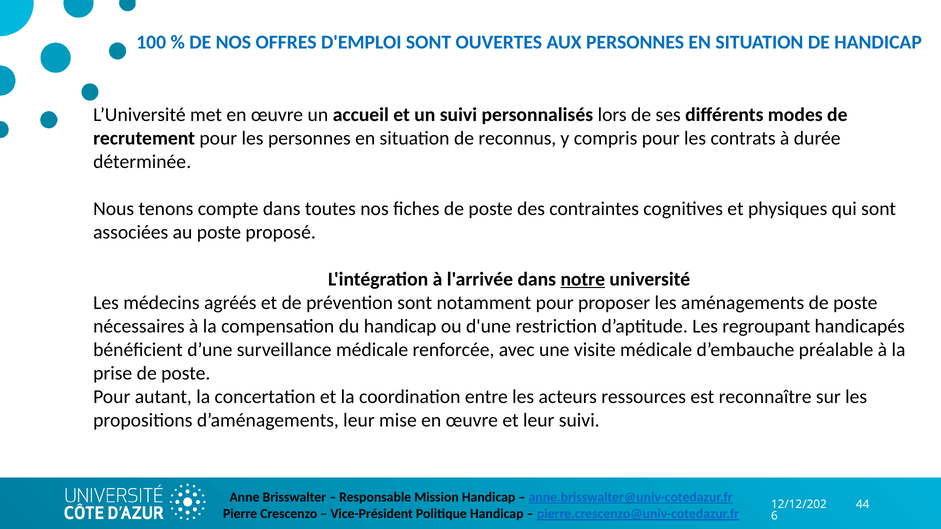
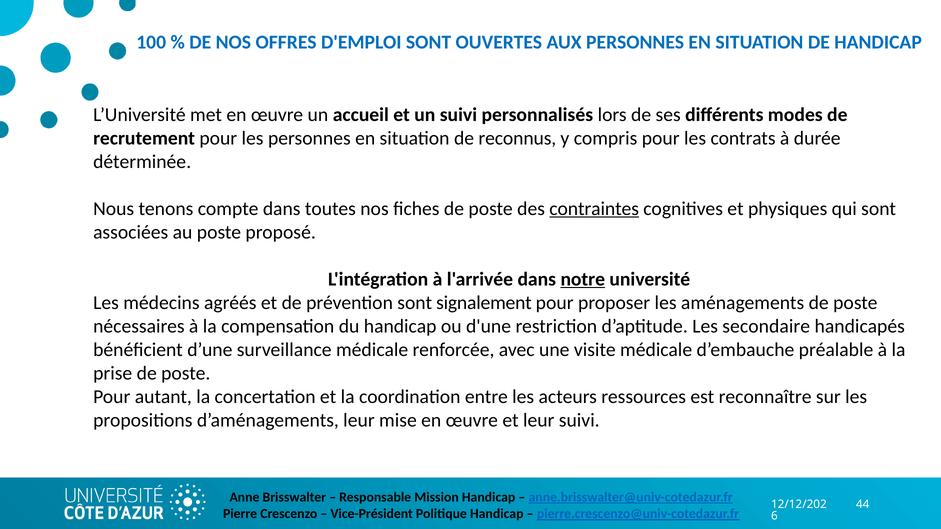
contraintes underline: none -> present
notamment: notamment -> signalement
regroupant: regroupant -> secondaire
